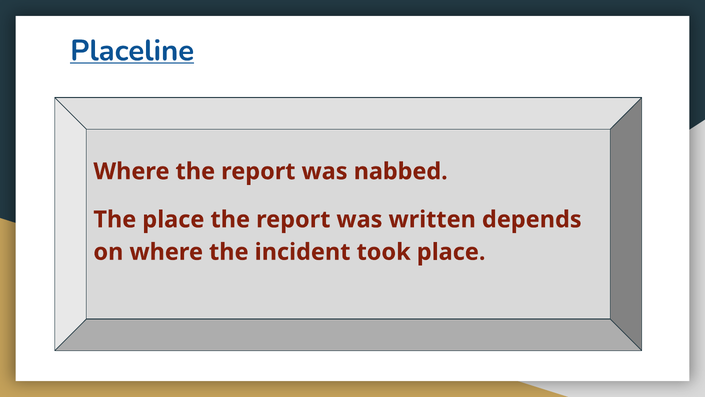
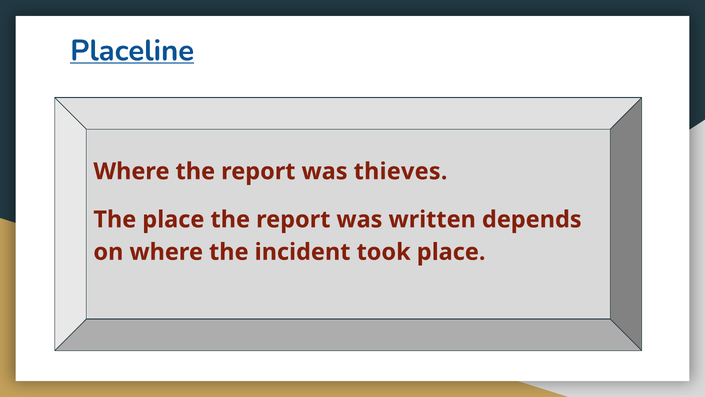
nabbed: nabbed -> thieves
